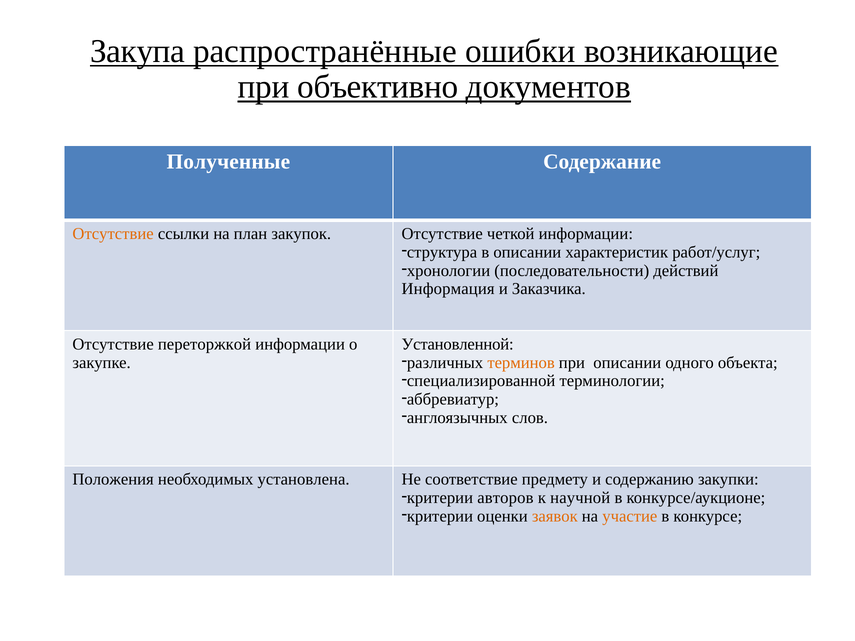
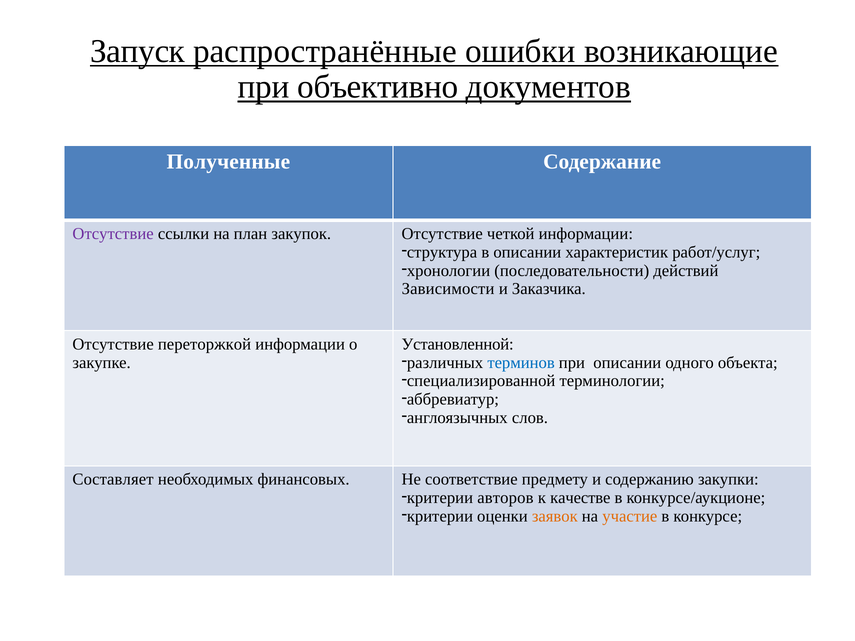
Закупа: Закупа -> Запуск
Отсутствие at (113, 234) colour: orange -> purple
Информация: Информация -> Зависимости
терминов colour: orange -> blue
Положения: Положения -> Составляет
установлена: установлена -> финансовых
научной: научной -> качестве
